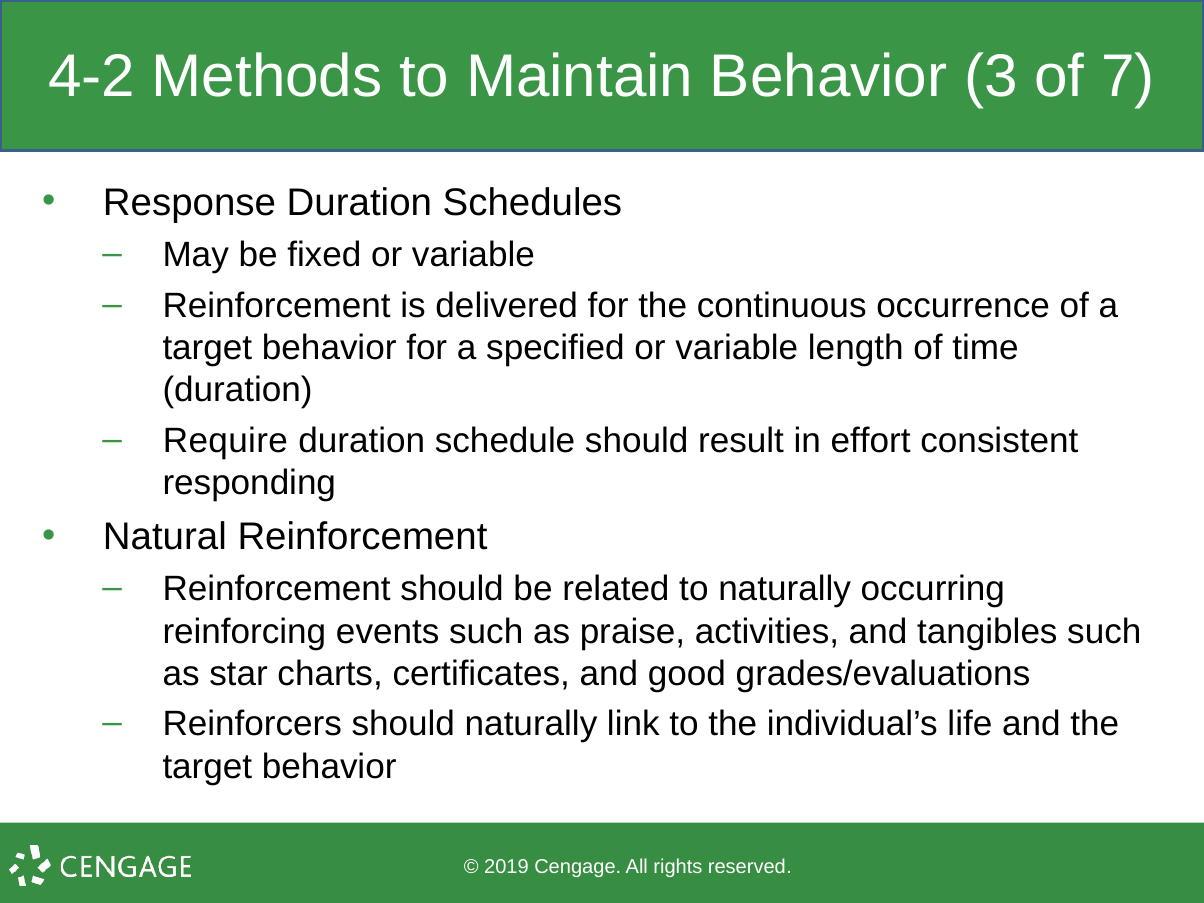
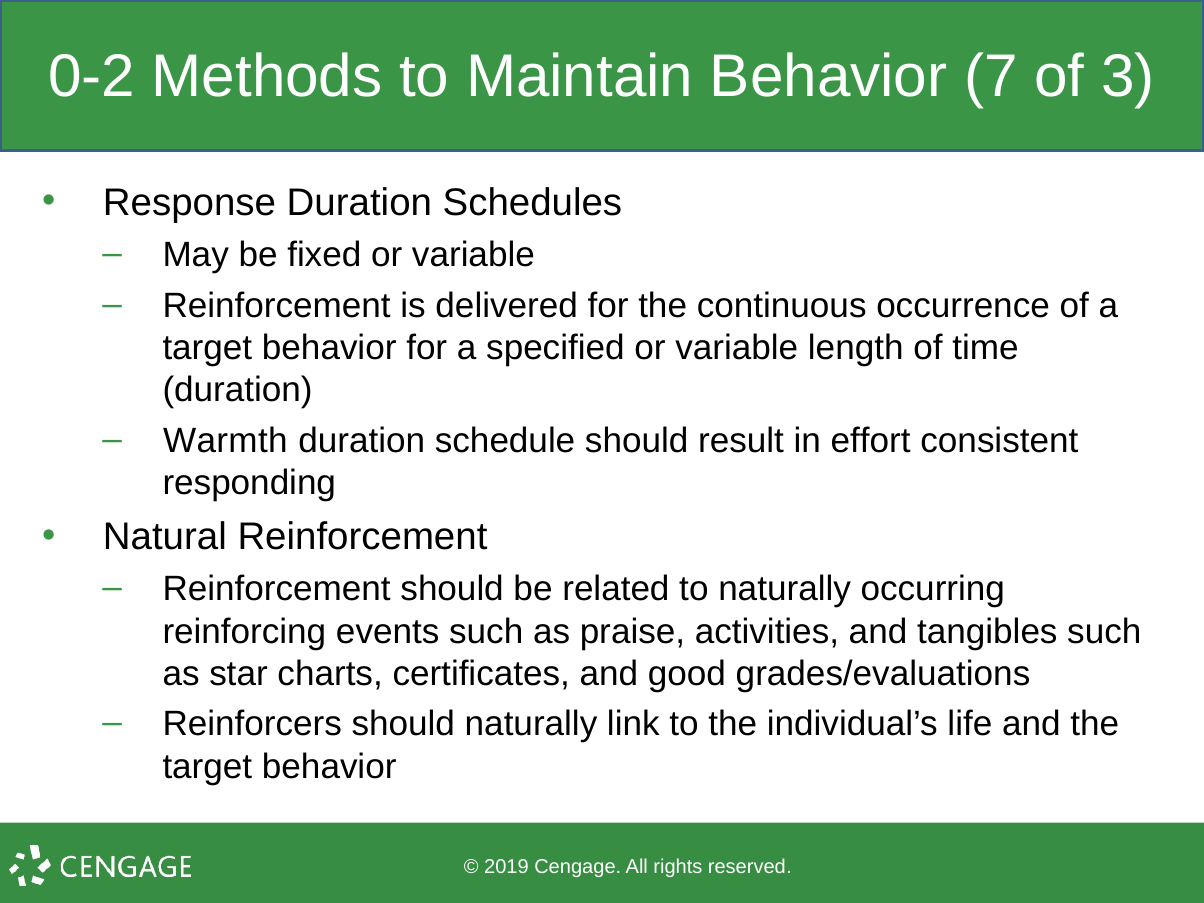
4-2: 4-2 -> 0-2
3: 3 -> 7
7: 7 -> 3
Require: Require -> Warmth
